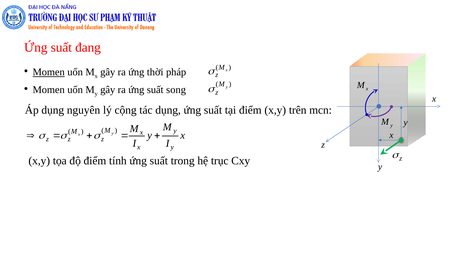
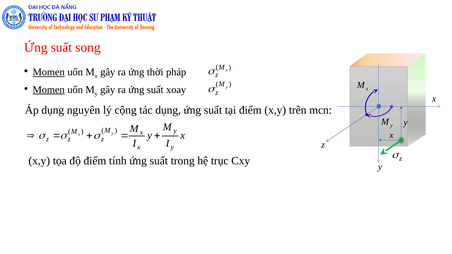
đang: đang -> song
Momen at (49, 90) underline: none -> present
song: song -> xoay
